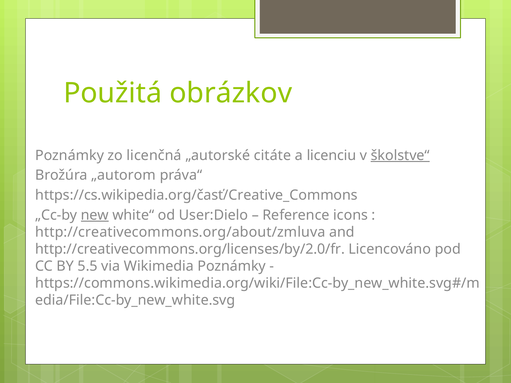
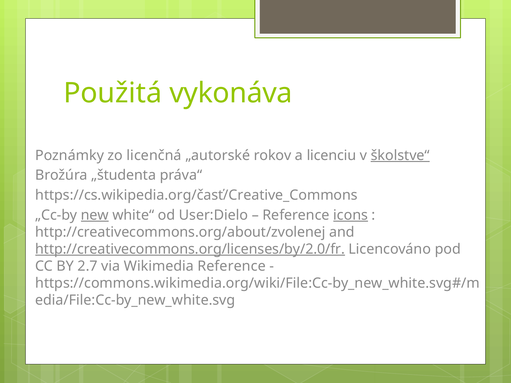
obrázkov: obrázkov -> vykonáva
citáte: citáte -> rokov
„autorom: „autorom -> „študenta
icons underline: none -> present
http://creativecommons.org/about/zmluva: http://creativecommons.org/about/zmluva -> http://creativecommons.org/about/zvolenej
http://creativecommons.org/licenses/by/2.0/fr underline: none -> present
5.5: 5.5 -> 2.7
Wikimedia Poznámky: Poznámky -> Reference
